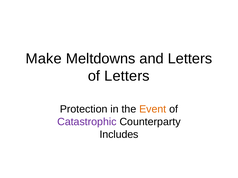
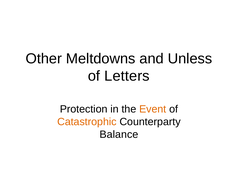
Make: Make -> Other
and Letters: Letters -> Unless
Catastrophic colour: purple -> orange
Includes: Includes -> Balance
